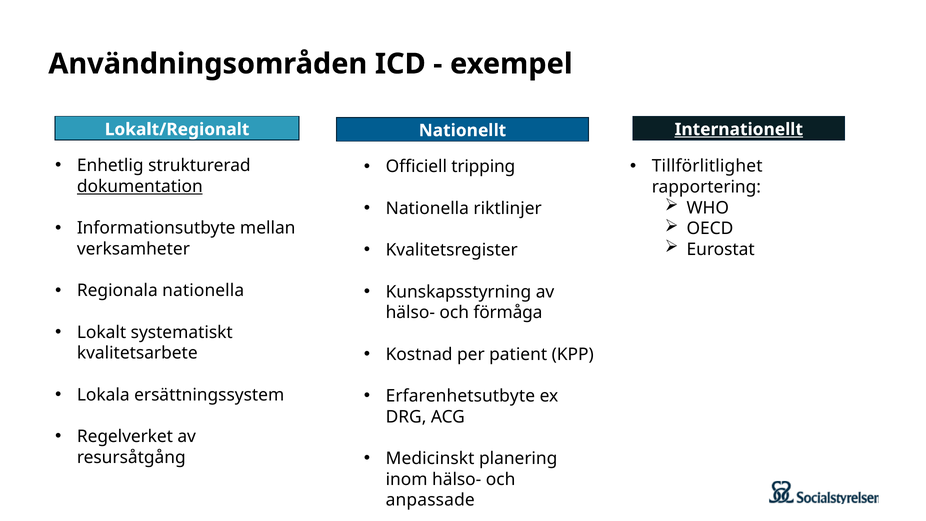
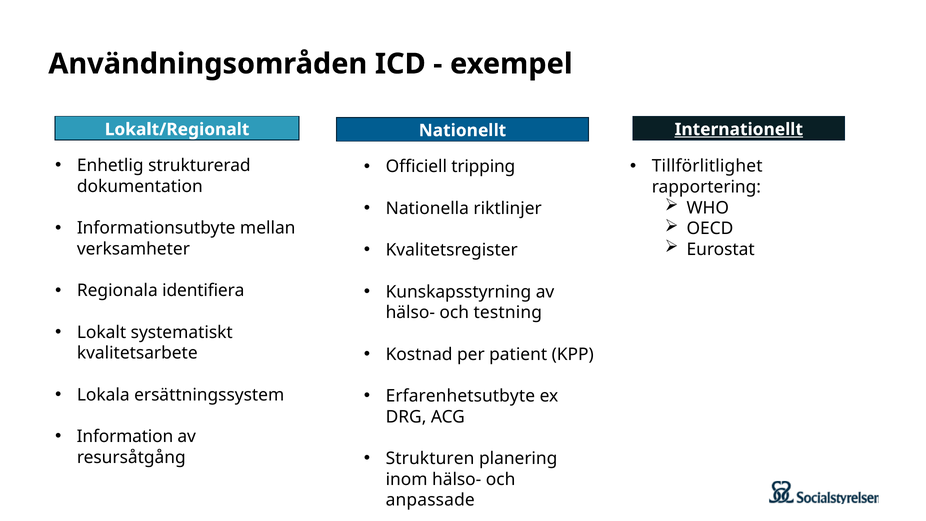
dokumentation underline: present -> none
Regionala nationella: nationella -> identifiera
förmåga: förmåga -> testning
Regelverket: Regelverket -> Information
Medicinskt: Medicinskt -> Strukturen
